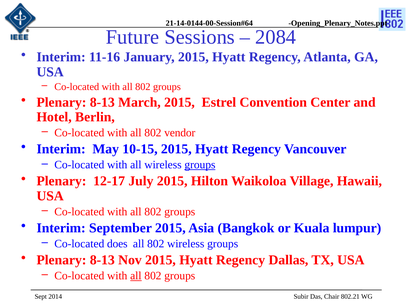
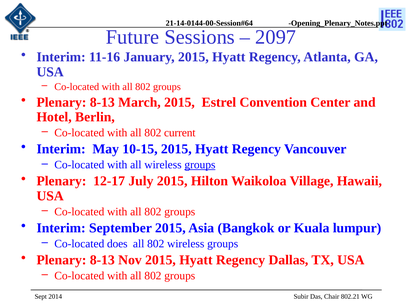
2084: 2084 -> 2097
vendor: vendor -> current
all at (136, 275) underline: present -> none
